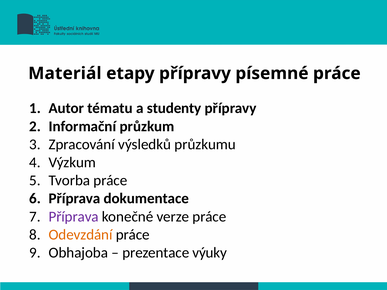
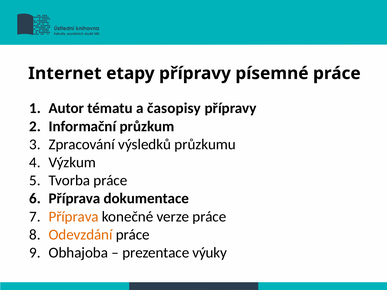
Materiál: Materiál -> Internet
studenty: studenty -> časopisy
Příprava at (74, 217) colour: purple -> orange
